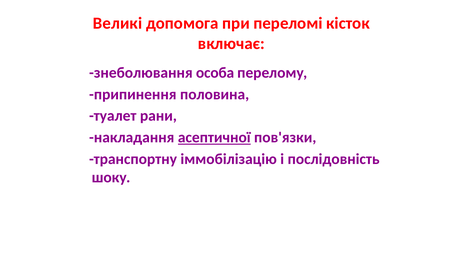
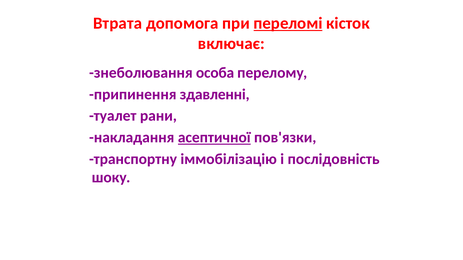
Великі: Великі -> Втрата
переломі underline: none -> present
половина: половина -> здавленні
